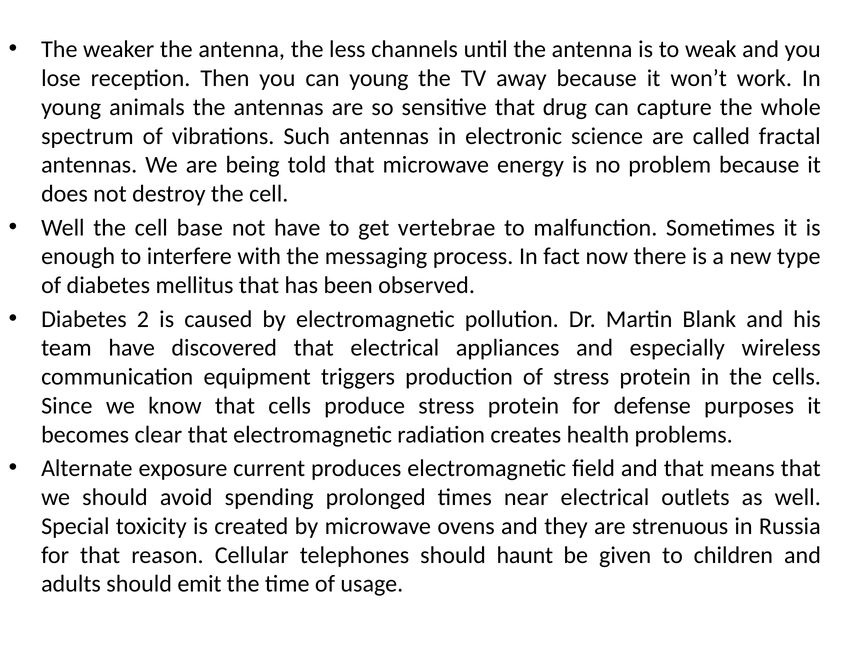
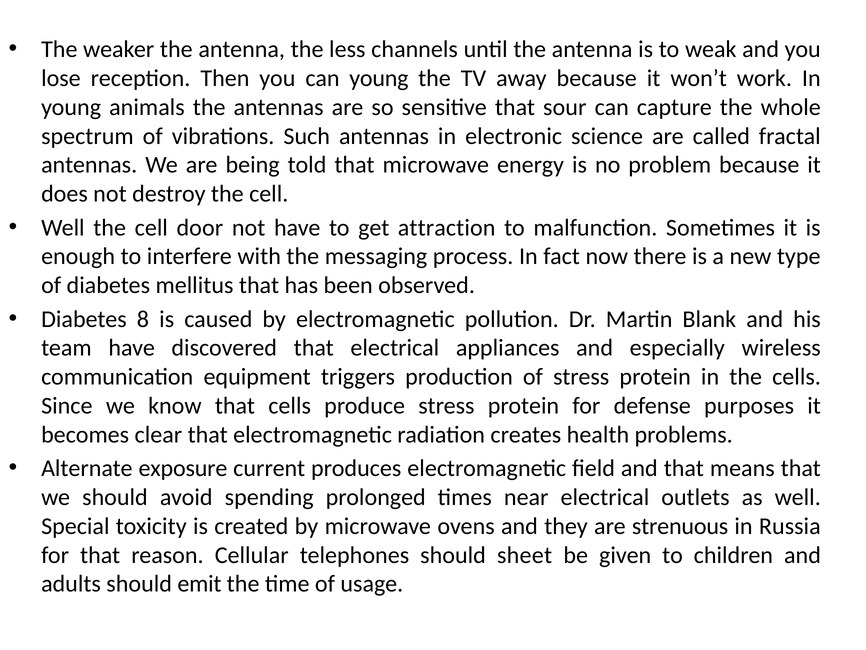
drug: drug -> sour
base: base -> door
vertebrae: vertebrae -> attraction
2: 2 -> 8
haunt: haunt -> sheet
